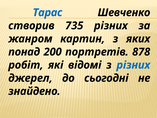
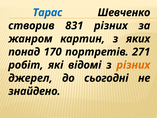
735: 735 -> 831
200: 200 -> 170
878: 878 -> 271
різних at (133, 65) colour: blue -> orange
